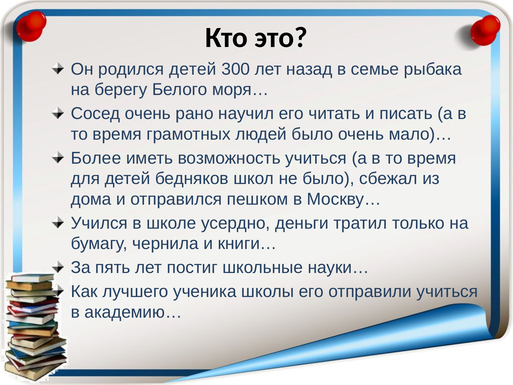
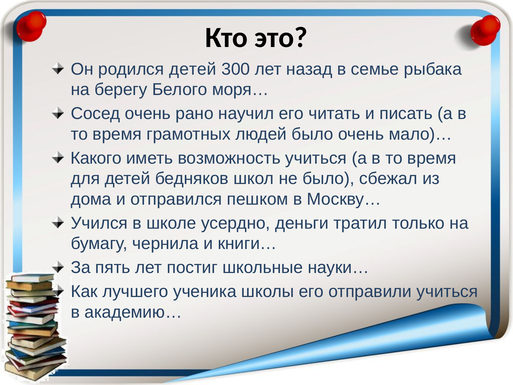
Более: Более -> Какого
